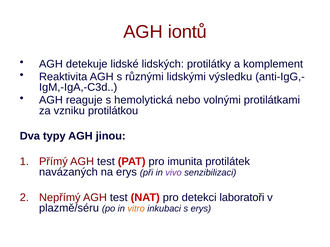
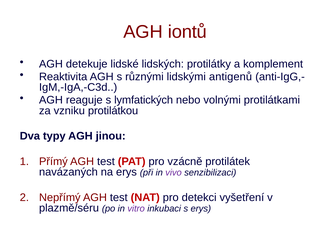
výsledku: výsledku -> antigenů
hemolytická: hemolytická -> lymfatických
imunita: imunita -> vzácně
laboratoři: laboratoři -> vyšetření
vitro colour: orange -> purple
